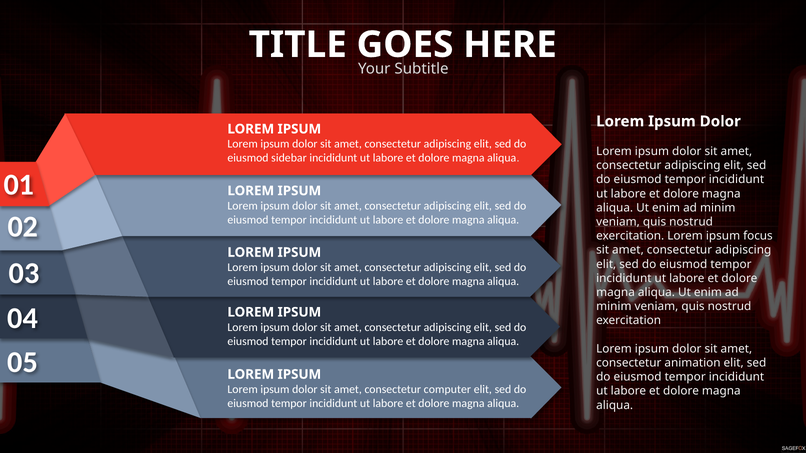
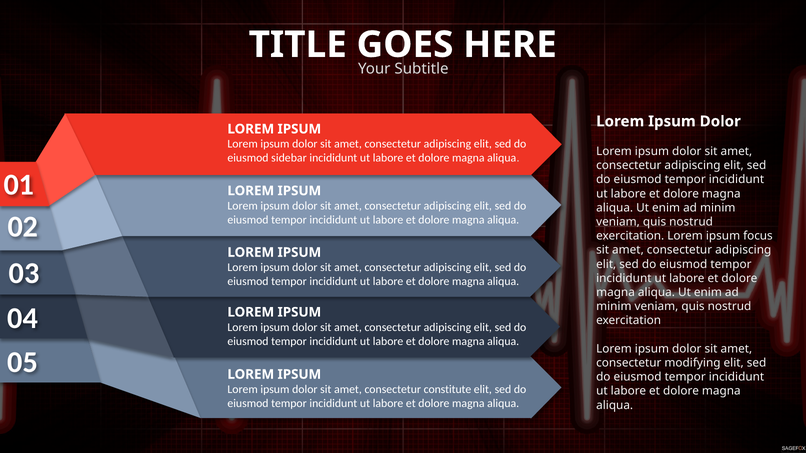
animation: animation -> modifying
computer: computer -> constitute
